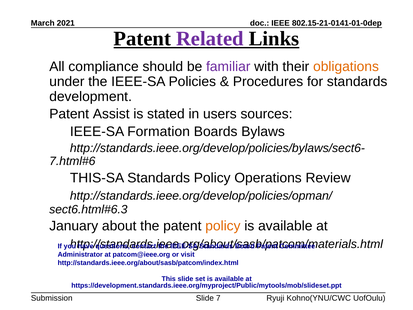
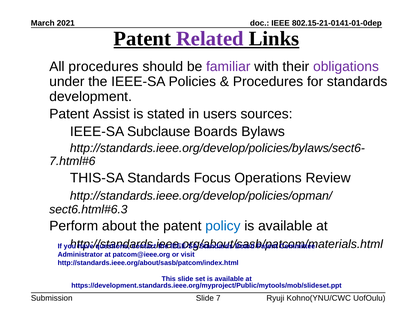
All compliance: compliance -> procedures
obligations colour: orange -> purple
Formation: Formation -> Subclause
Standards Policy: Policy -> Focus
January: January -> Perform
policy at (223, 226) colour: orange -> blue
